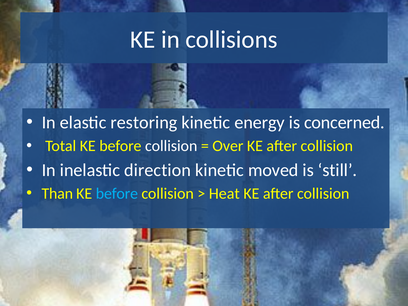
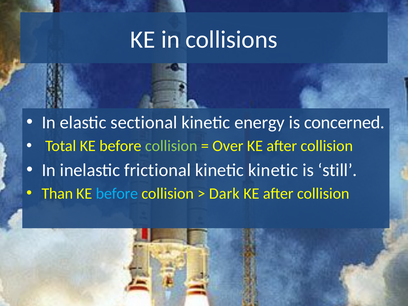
restoring: restoring -> sectional
collision at (171, 146) colour: white -> light green
direction: direction -> frictional
kinetic moved: moved -> kinetic
Heat: Heat -> Dark
